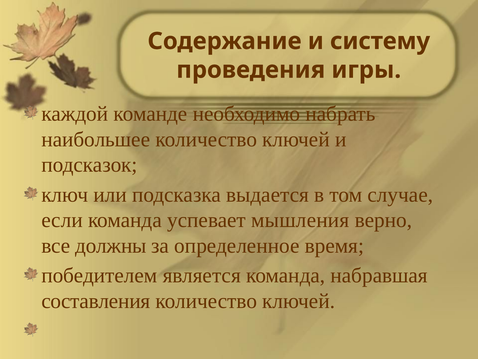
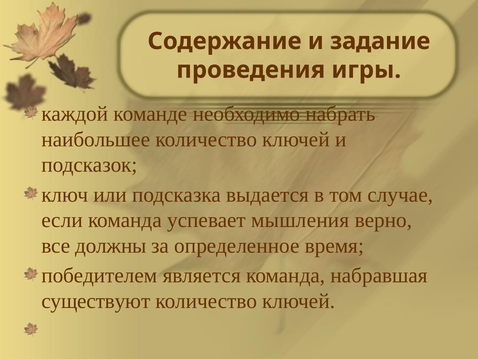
систему: систему -> задание
составления: составления -> существуют
